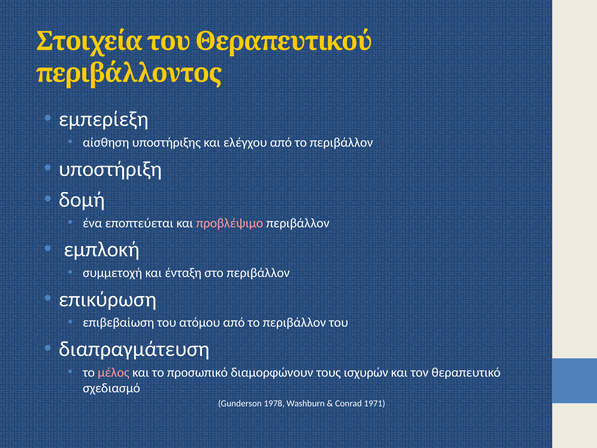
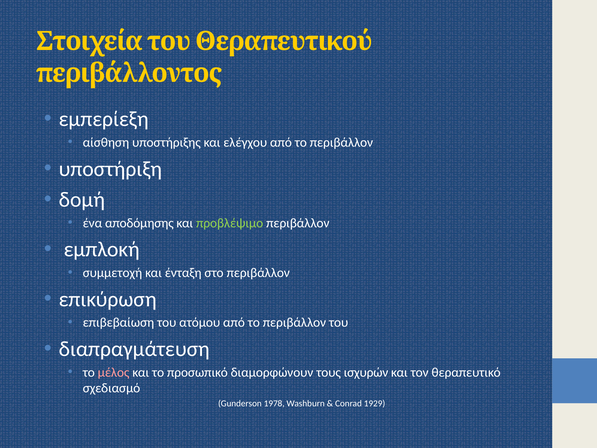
εποπτεύεται: εποπτεύεται -> αποδόμησης
προβλέψιμο colour: pink -> light green
1971: 1971 -> 1929
